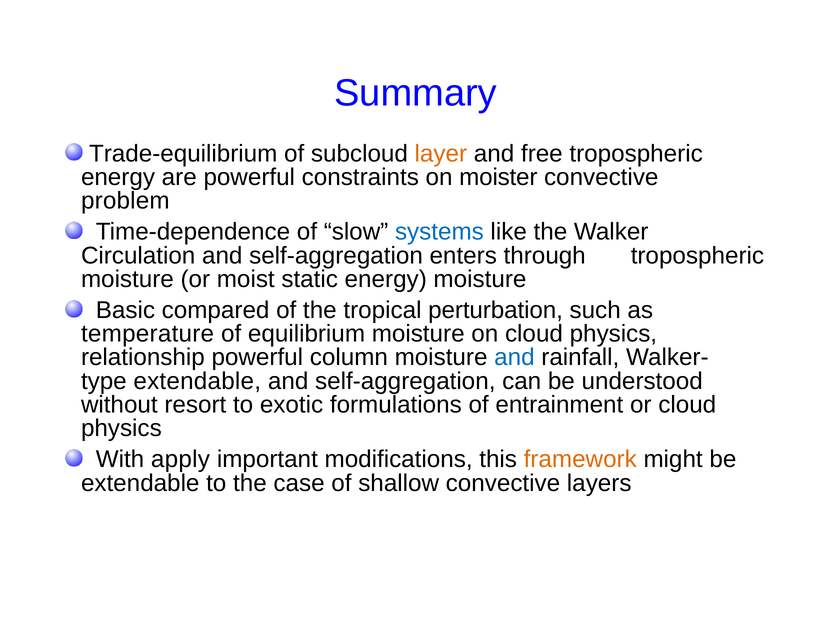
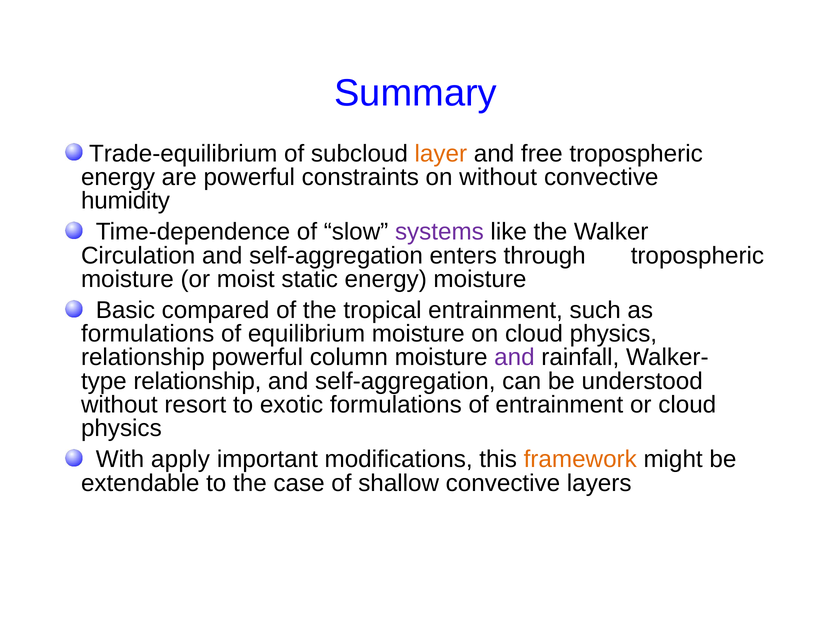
on moister: moister -> without
problem: problem -> humidity
systems colour: blue -> purple
tropical perturbation: perturbation -> entrainment
temperature at (148, 334): temperature -> formulations
and at (514, 358) colour: blue -> purple
type extendable: extendable -> relationship
